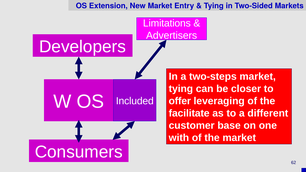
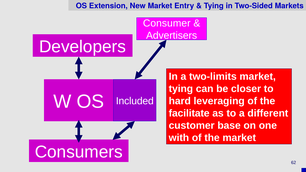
Limitations: Limitations -> Consumer
two-steps: two-steps -> two-limits
offer: offer -> hard
